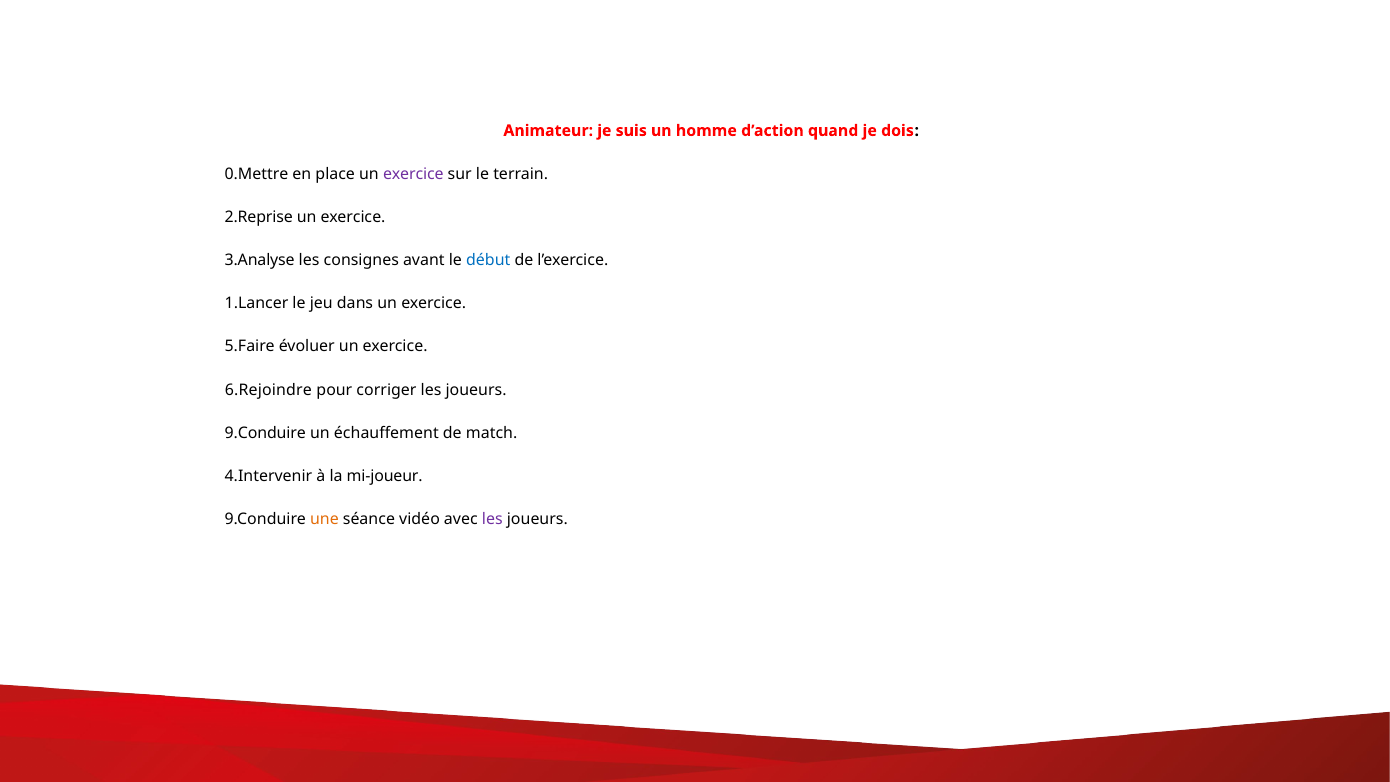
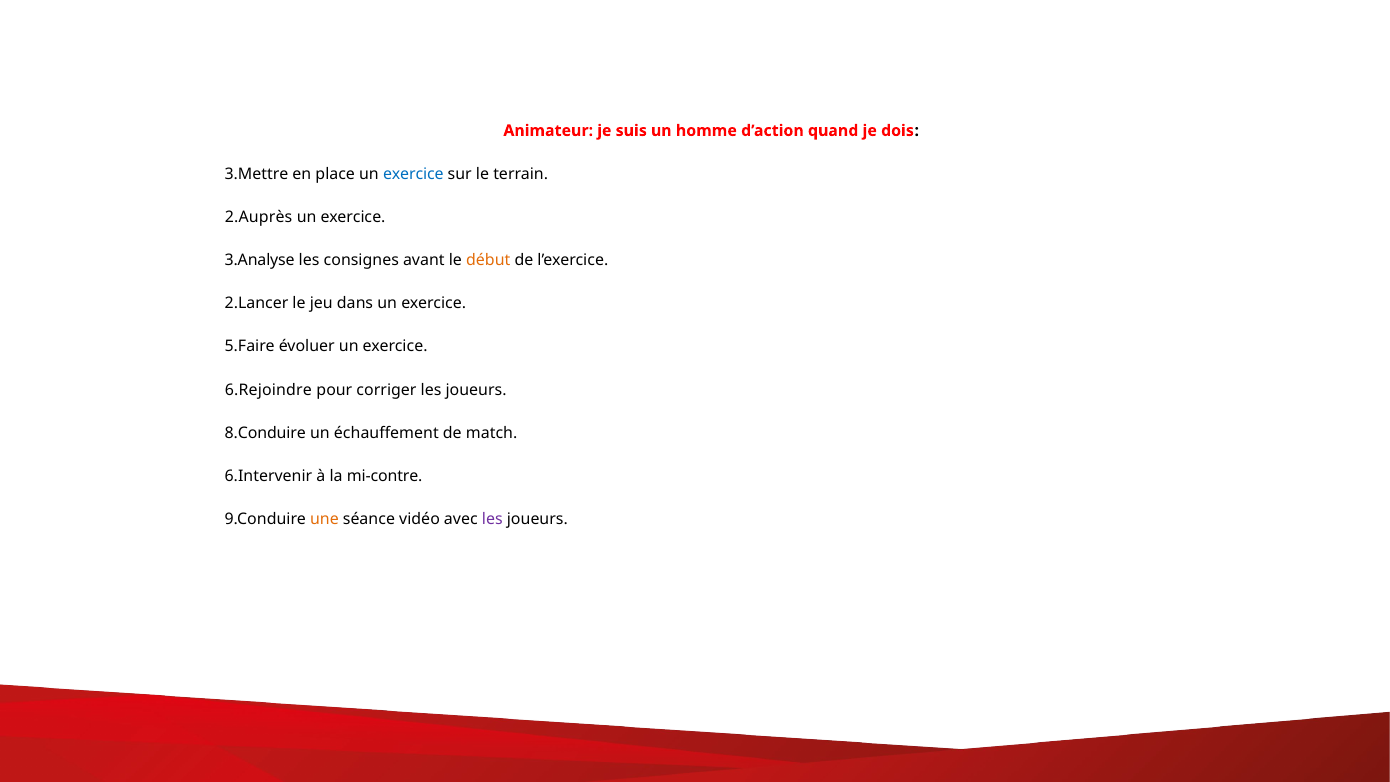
0.Mettre: 0.Mettre -> 3.Mettre
exercice at (413, 174) colour: purple -> blue
2.Reprise: 2.Reprise -> 2.Auprès
début colour: blue -> orange
1.Lancer: 1.Lancer -> 2.Lancer
9.Conduire at (265, 433): 9.Conduire -> 8.Conduire
4.Intervenir: 4.Intervenir -> 6.Intervenir
mi-joueur: mi-joueur -> mi-contre
